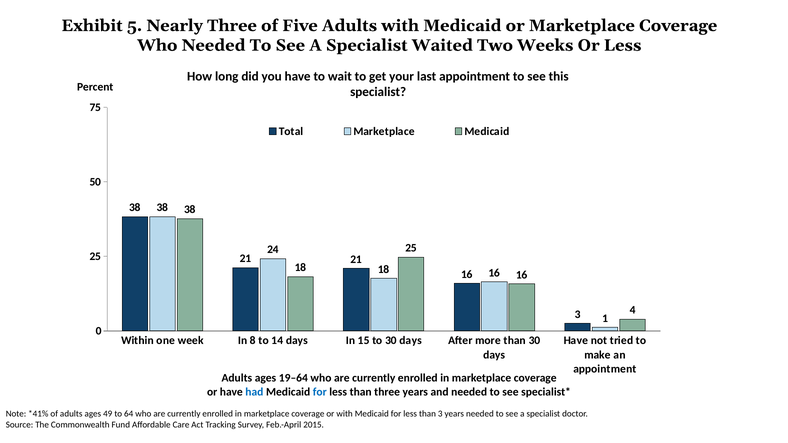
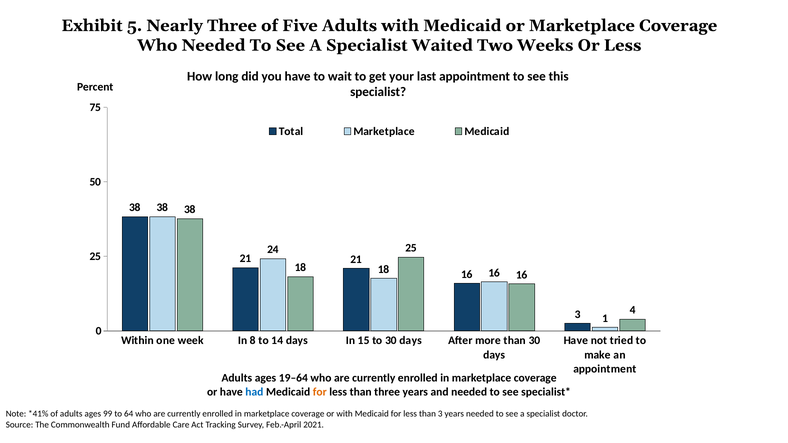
for at (320, 392) colour: blue -> orange
49: 49 -> 99
2015: 2015 -> 2021
